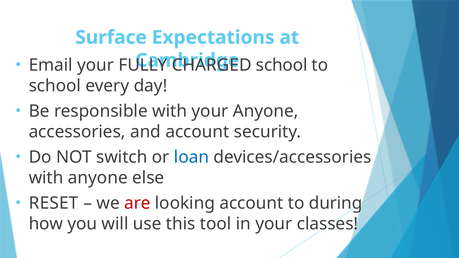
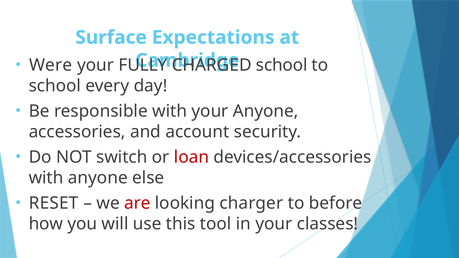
Email: Email -> Were
loan colour: blue -> red
looking account: account -> charger
during: during -> before
